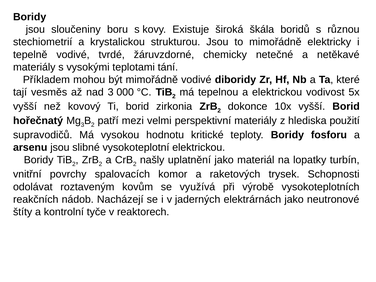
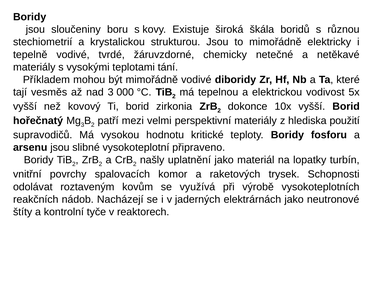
vysokoteplotní elektrickou: elektrickou -> připraveno
